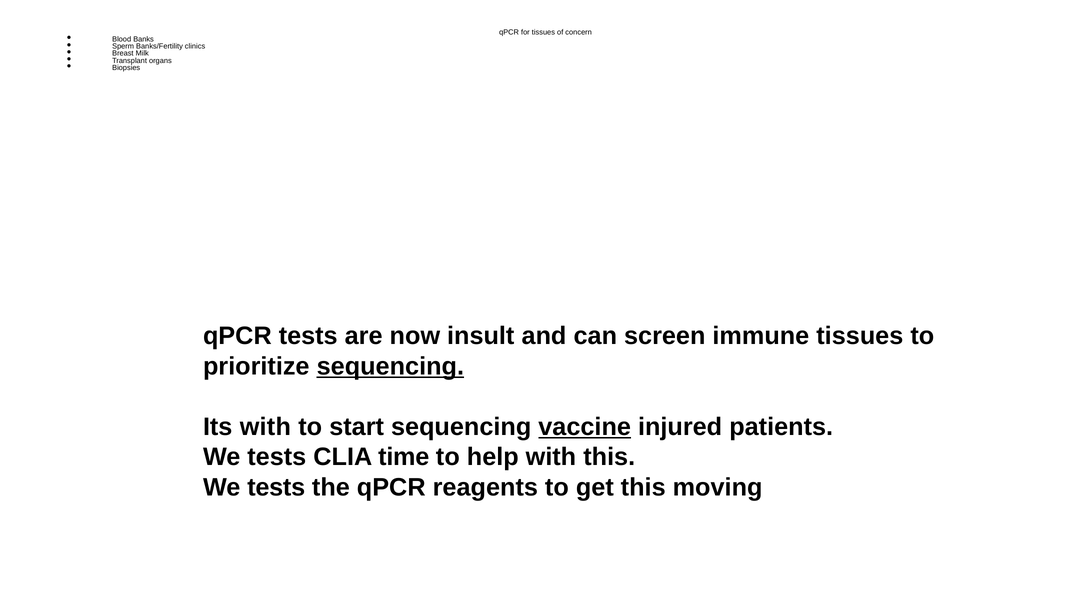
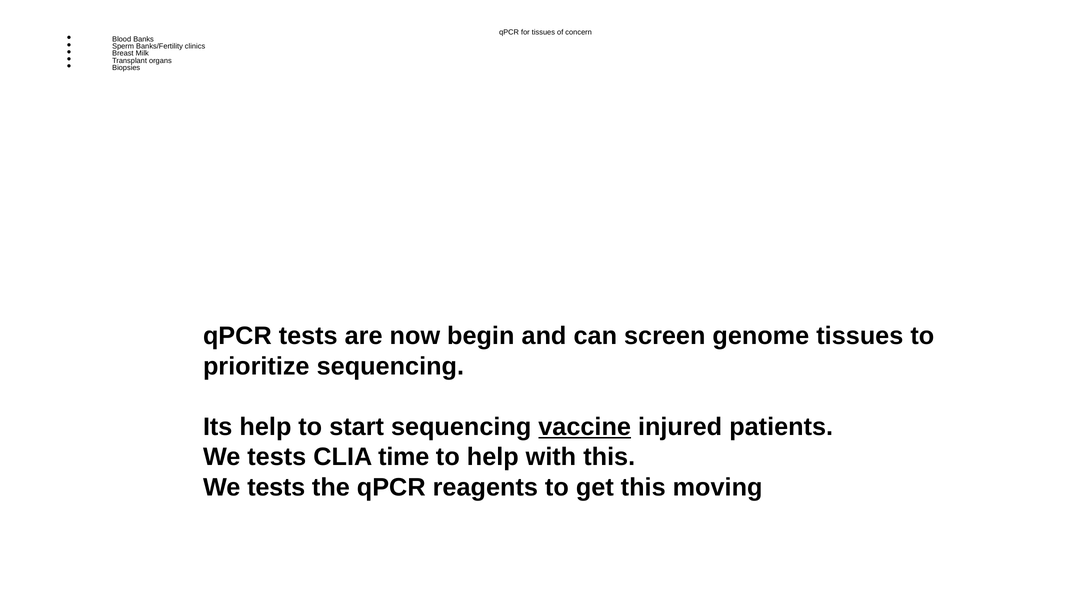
insult: insult -> begin
immune: immune -> genome
sequencing at (390, 366) underline: present -> none
Its with: with -> help
